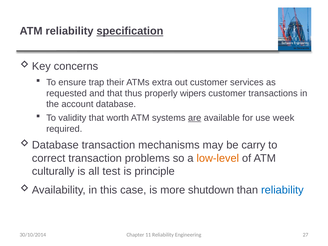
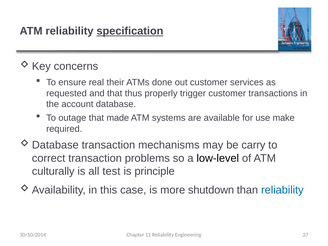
trap: trap -> real
extra: extra -> done
wipers: wipers -> trigger
validity: validity -> outage
worth: worth -> made
are underline: present -> none
week: week -> make
low-level colour: orange -> black
